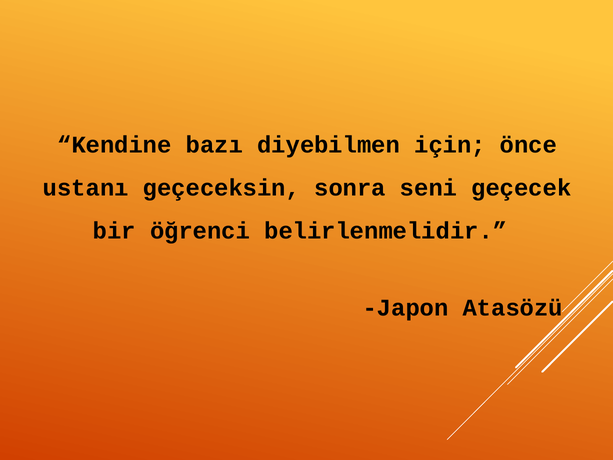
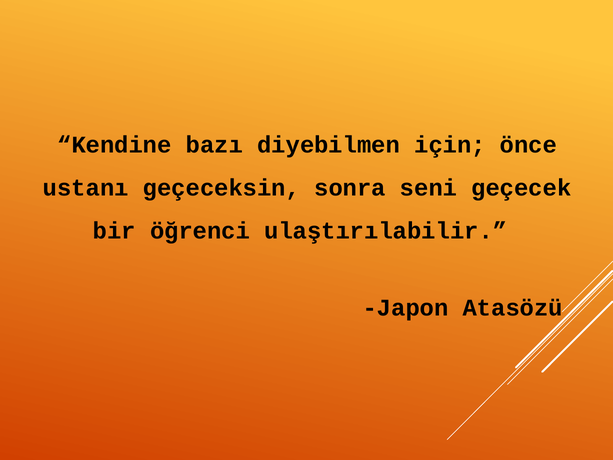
belirlenmelidir: belirlenmelidir -> ulaştırılabilir
